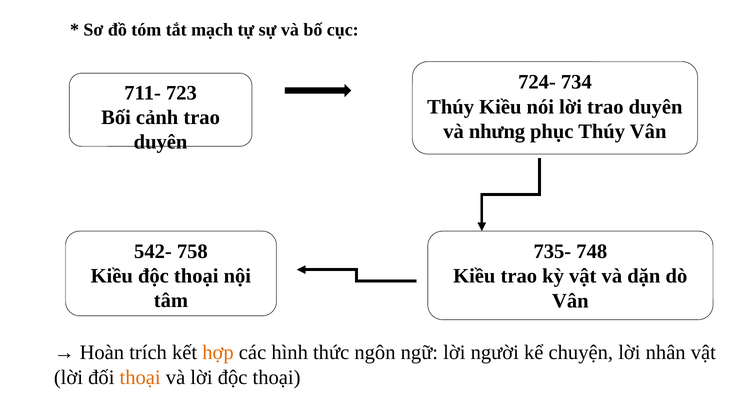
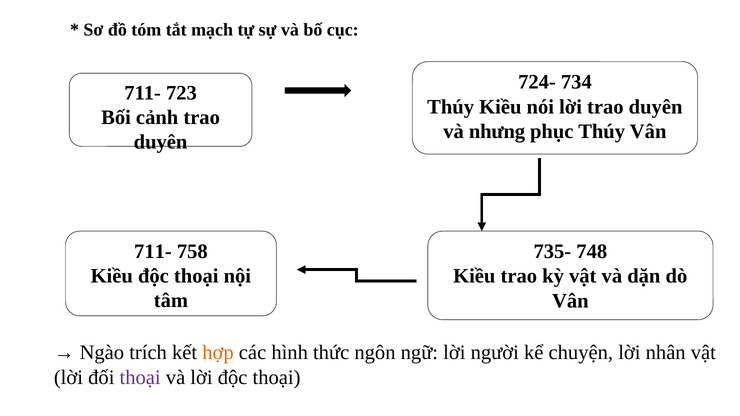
542- at (153, 251): 542- -> 711-
Hoàn: Hoàn -> Ngào
thoại at (140, 378) colour: orange -> purple
